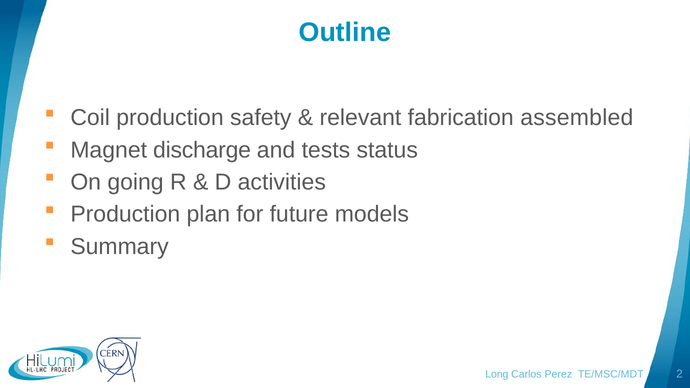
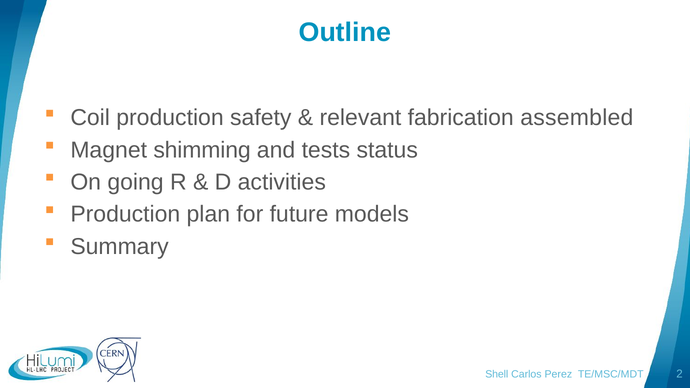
discharge: discharge -> shimming
Long: Long -> Shell
